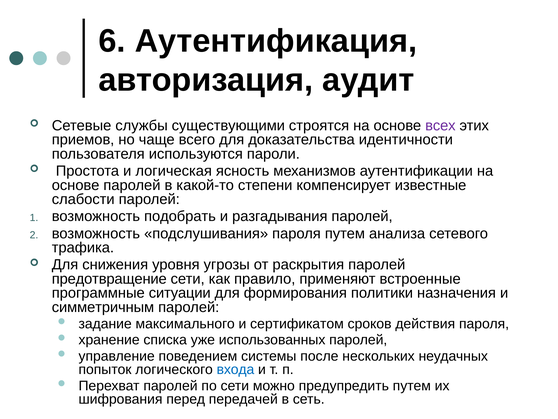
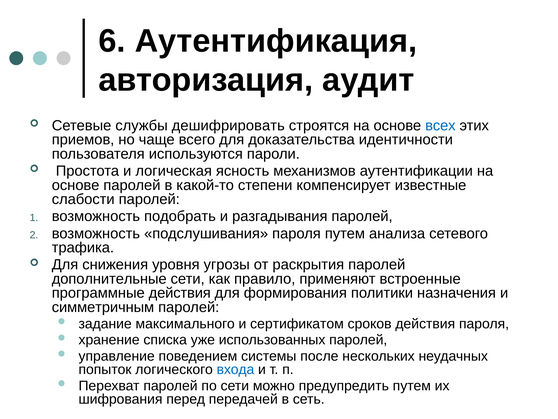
существующими: существующими -> дешифрировать
всех colour: purple -> blue
предотвращение: предотвращение -> дополнительные
программные ситуации: ситуации -> действия
